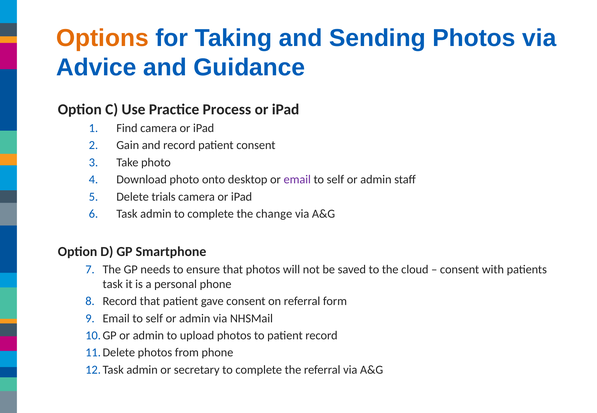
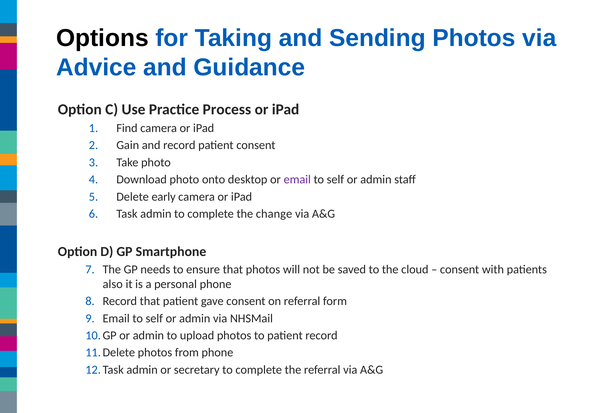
Options colour: orange -> black
trials: trials -> early
task at (113, 284): task -> also
